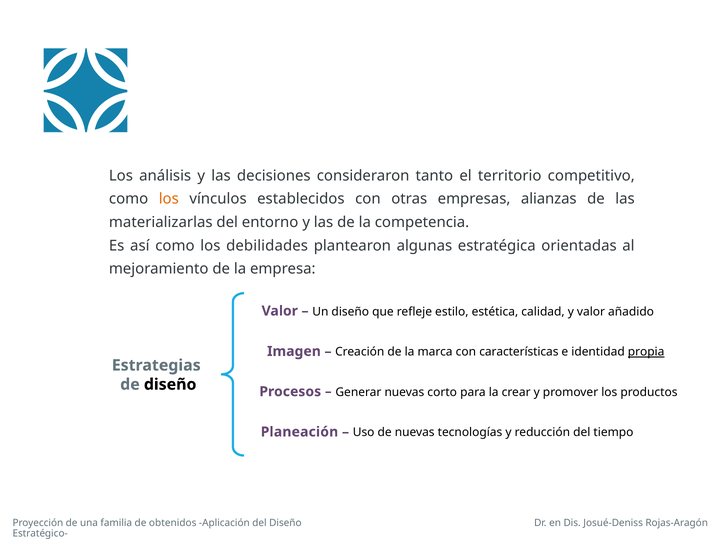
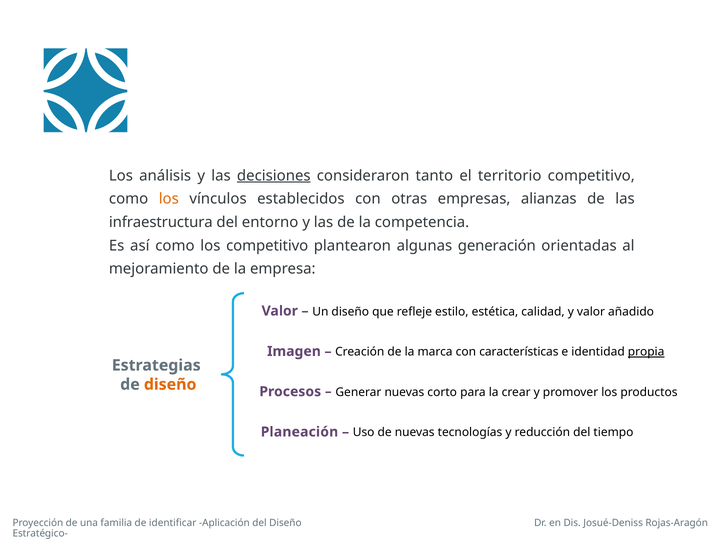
decisiones underline: none -> present
materializarlas: materializarlas -> infraestructura
los debilidades: debilidades -> competitivo
estratégica: estratégica -> generación
diseño at (170, 385) colour: black -> orange
obtenidos: obtenidos -> identificar
